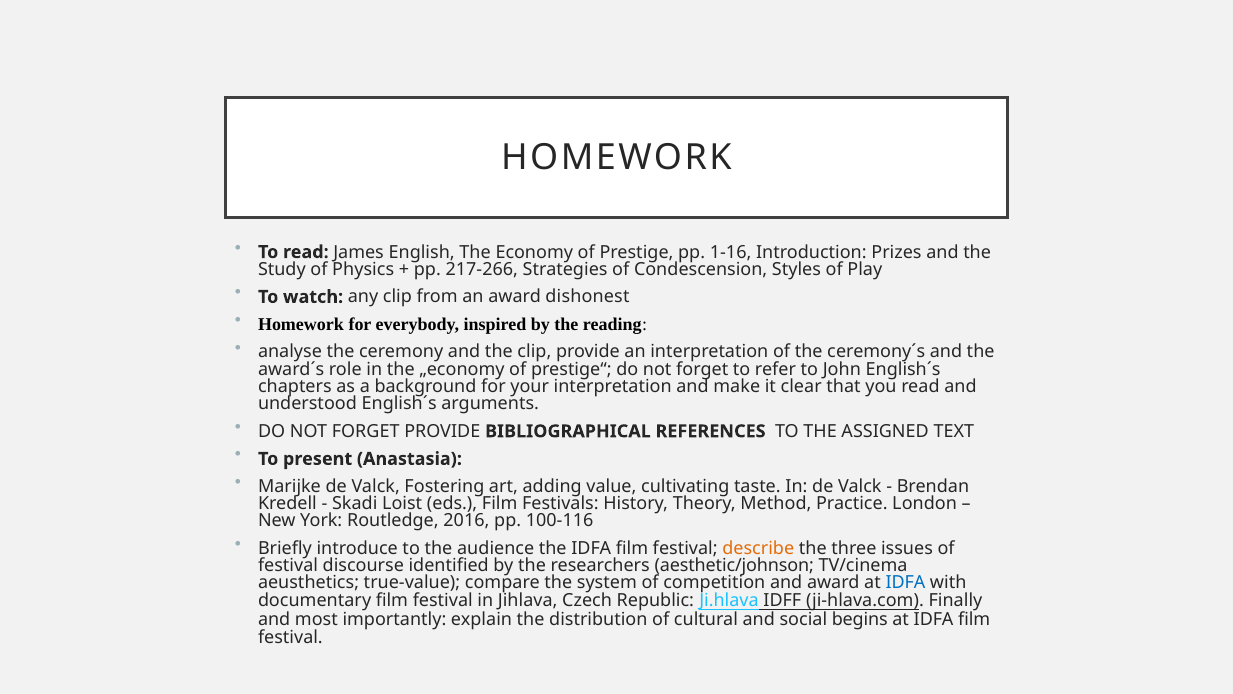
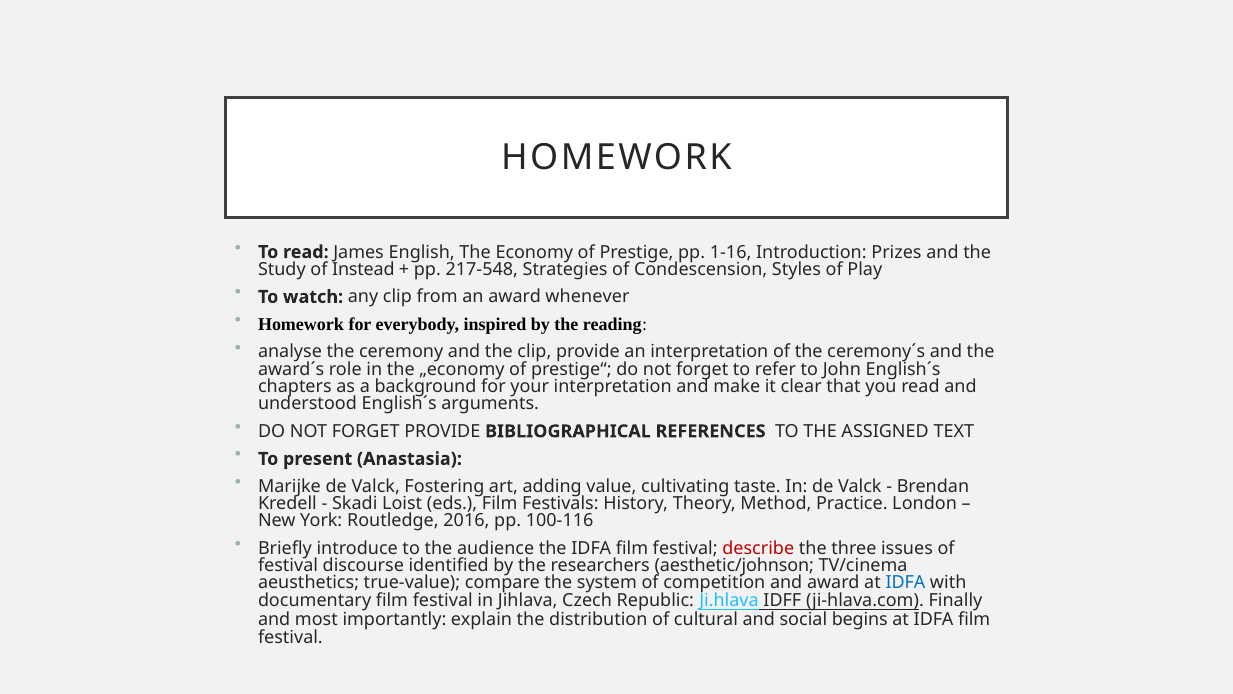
Physics: Physics -> Instead
217-266: 217-266 -> 217-548
dishonest: dishonest -> whenever
describe colour: orange -> red
